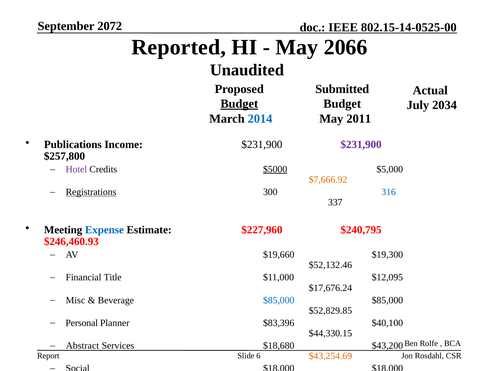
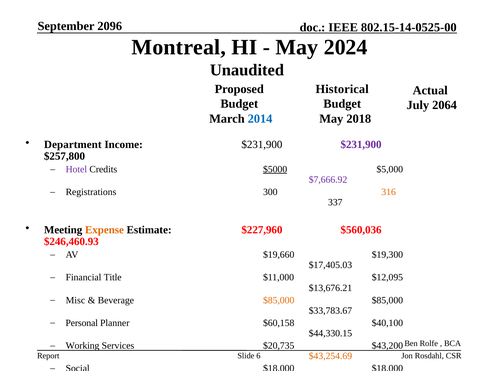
2072: 2072 -> 2096
Reported: Reported -> Montreal
2066: 2066 -> 2024
Submitted: Submitted -> Historical
Budget at (239, 104) underline: present -> none
2034: 2034 -> 2064
2011: 2011 -> 2018
Publications: Publications -> Department
$7,666.92 colour: orange -> purple
Registrations underline: present -> none
316 colour: blue -> orange
Expense colour: blue -> orange
$240,795: $240,795 -> $560,036
$52,132.46: $52,132.46 -> $17,405.03
$17,676.24: $17,676.24 -> $13,676.21
$85,000 at (279, 300) colour: blue -> orange
$52,829.85: $52,829.85 -> $33,783.67
$83,396: $83,396 -> $60,158
Abstract: Abstract -> Working
$18,680: $18,680 -> $20,735
